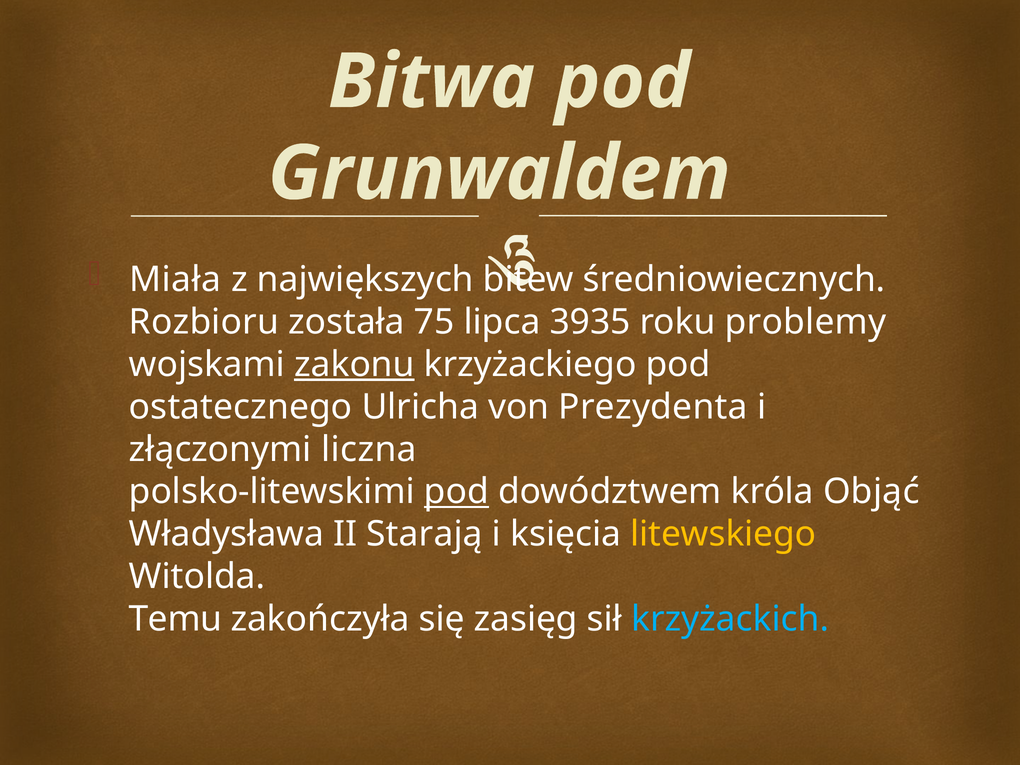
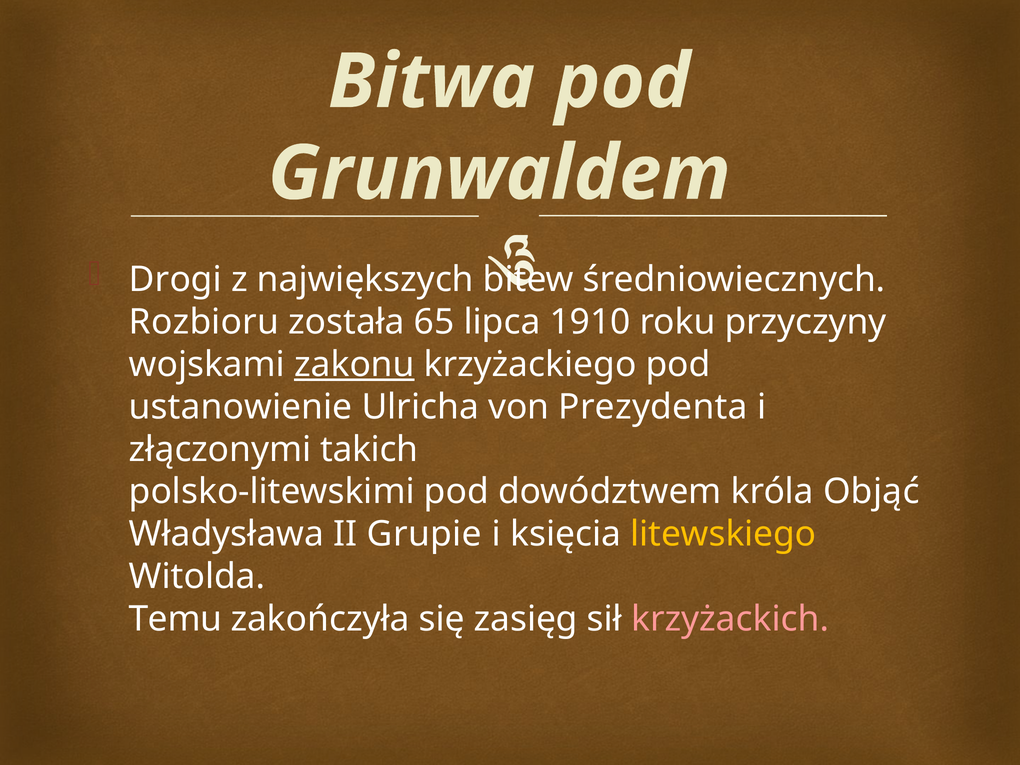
Miała: Miała -> Drogi
75: 75 -> 65
3935: 3935 -> 1910
problemy: problemy -> przyczyny
ostatecznego: ostatecznego -> ustanowienie
liczna: liczna -> takich
pod at (456, 492) underline: present -> none
Starają: Starają -> Grupie
krzyżackich colour: light blue -> pink
